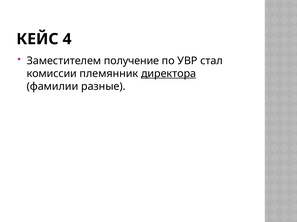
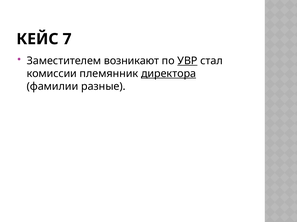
4: 4 -> 7
получение: получение -> возникают
УВР underline: none -> present
